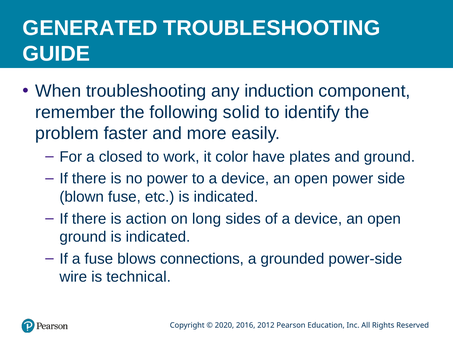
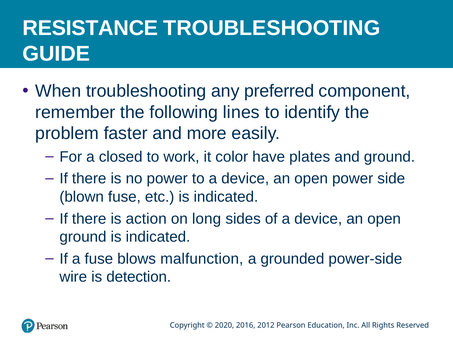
GENERATED: GENERATED -> RESISTANCE
induction: induction -> preferred
solid: solid -> lines
connections: connections -> malfunction
technical: technical -> detection
